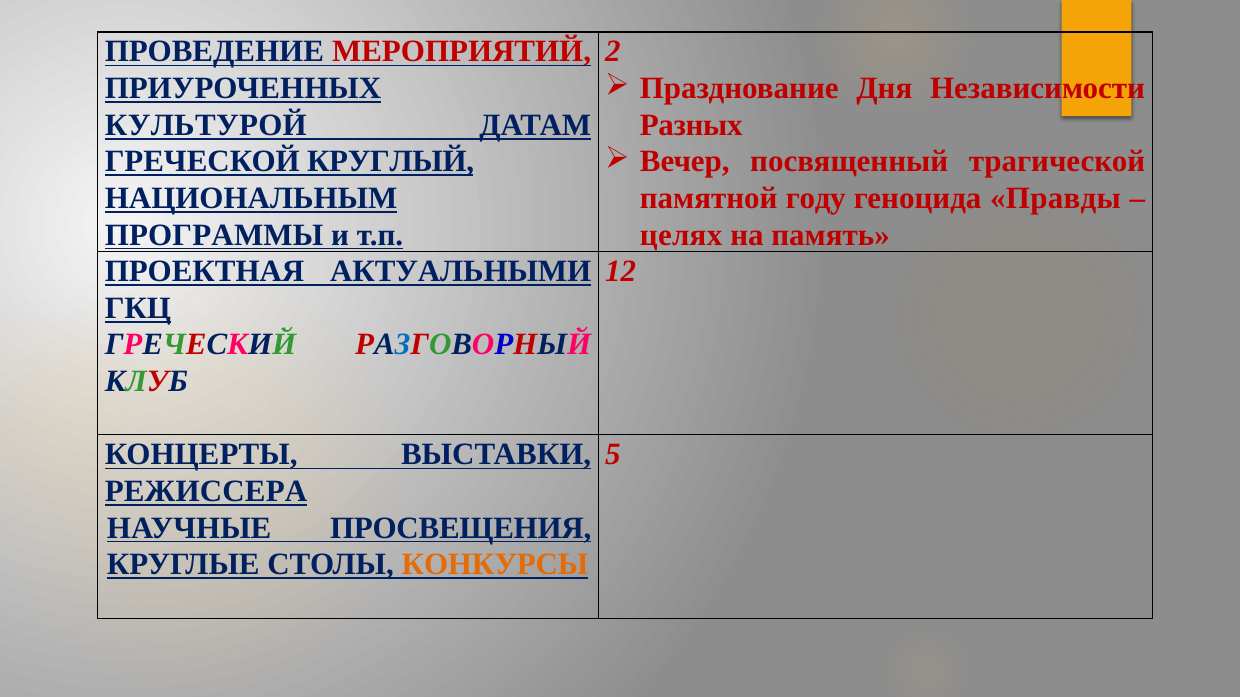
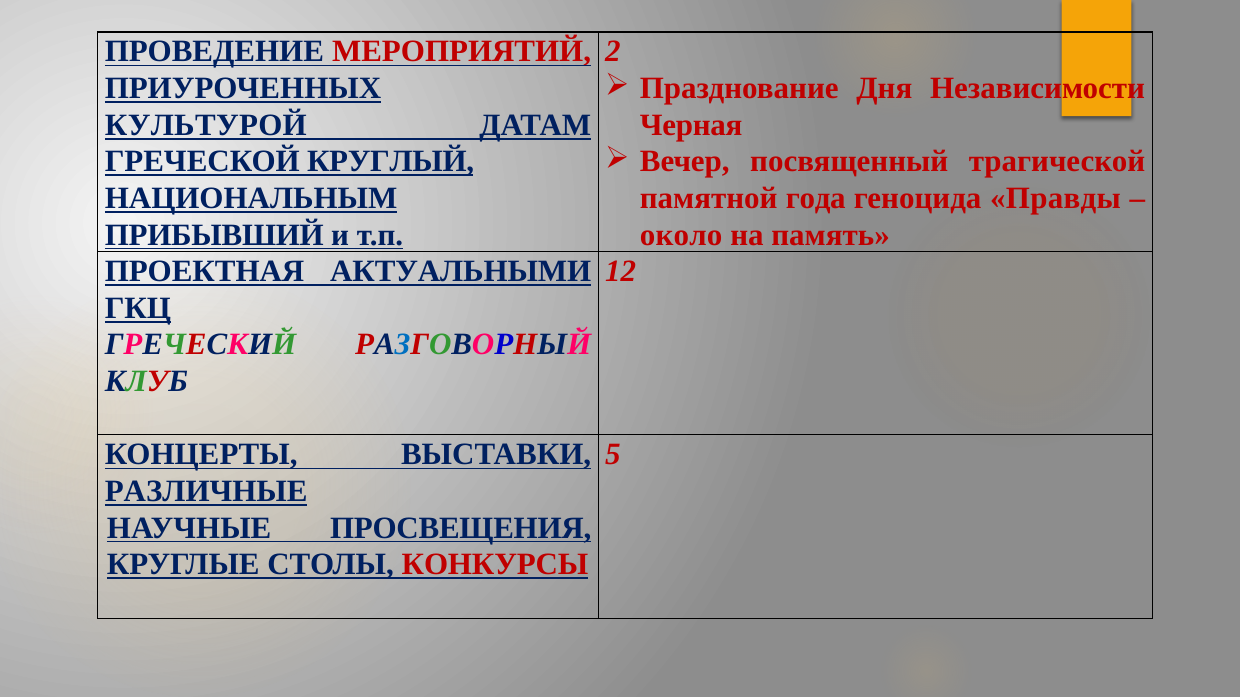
Разных: Разных -> Черная
году: году -> года
ПРОГРАММЫ: ПРОГРАММЫ -> ПРИБЫВШИЙ
целях: целях -> около
РЕЖИССЕРА: РЕЖИССЕРА -> РАЗЛИЧНЫЕ
КОНКУРСЫ colour: orange -> red
